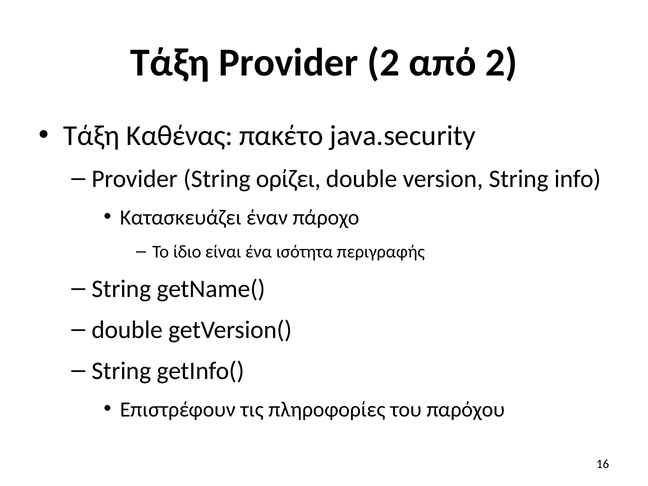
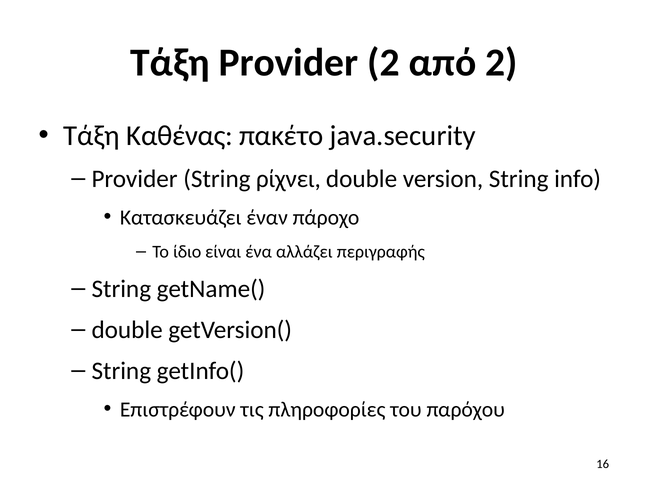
ορίζει: ορίζει -> ρίχνει
ισότητα: ισότητα -> αλλάζει
